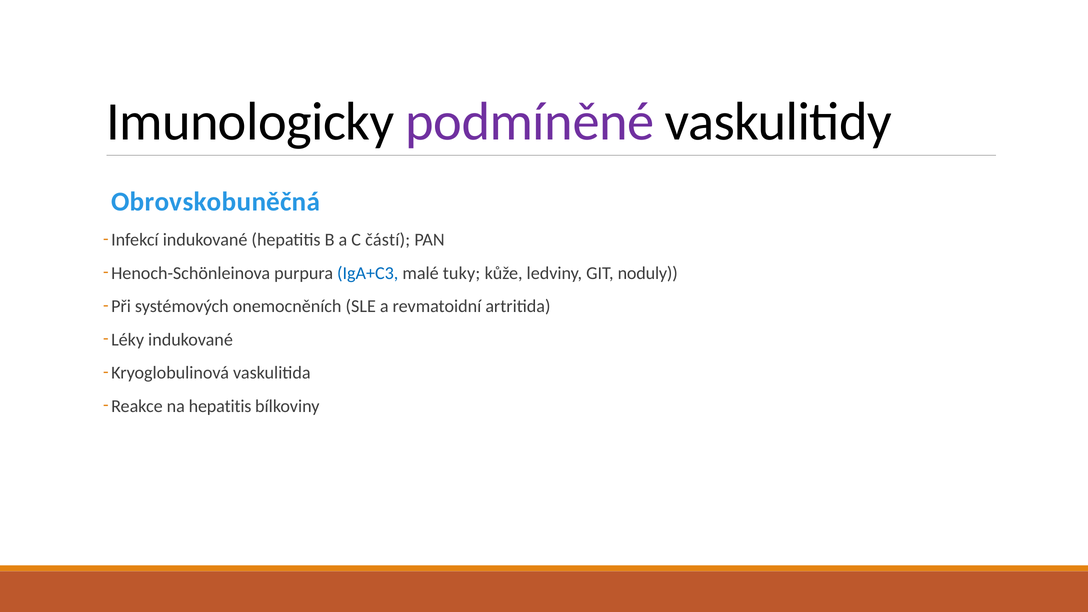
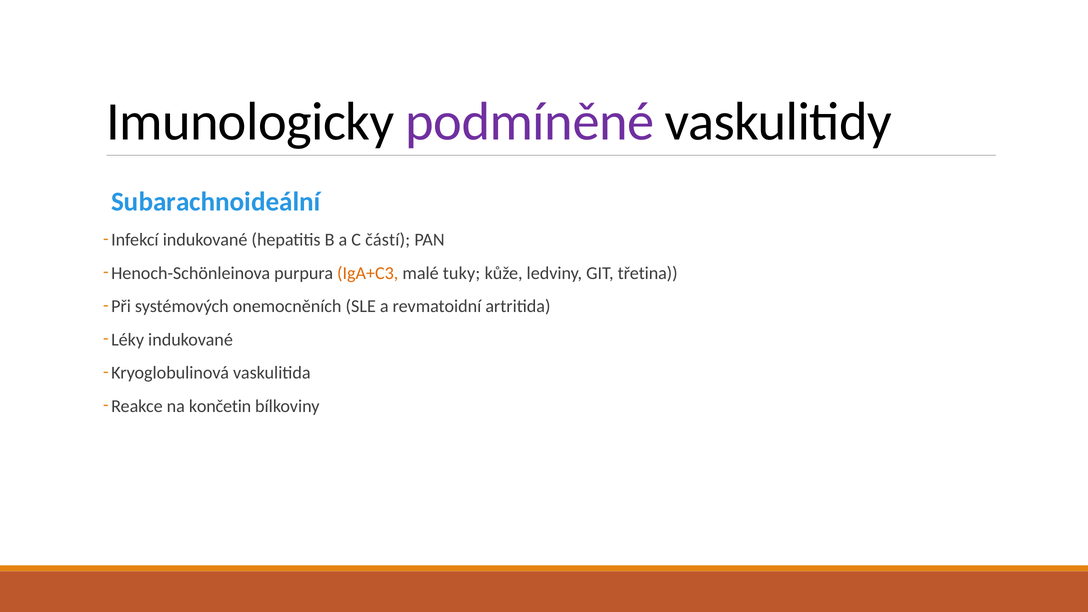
Obrovskobuněčná: Obrovskobuněčná -> Subarachnoideální
IgA+C3 colour: blue -> orange
noduly: noduly -> třetina
na hepatitis: hepatitis -> končetin
